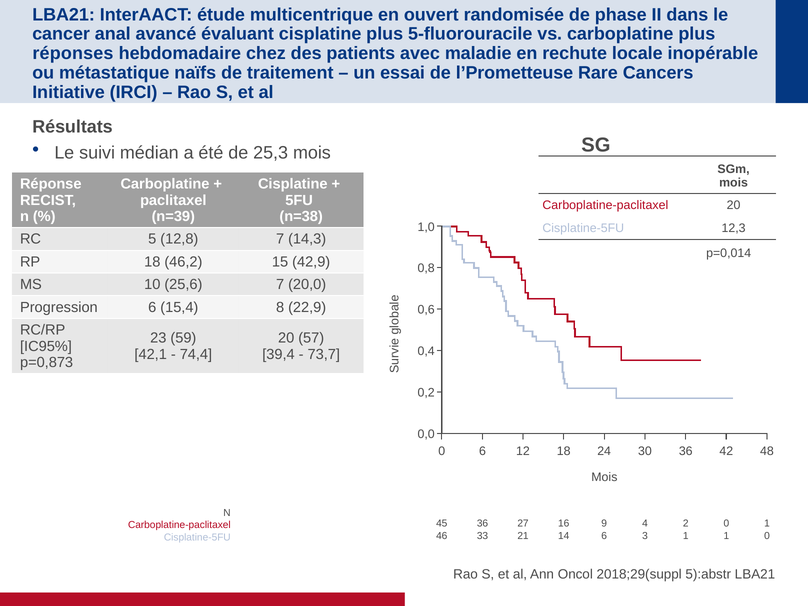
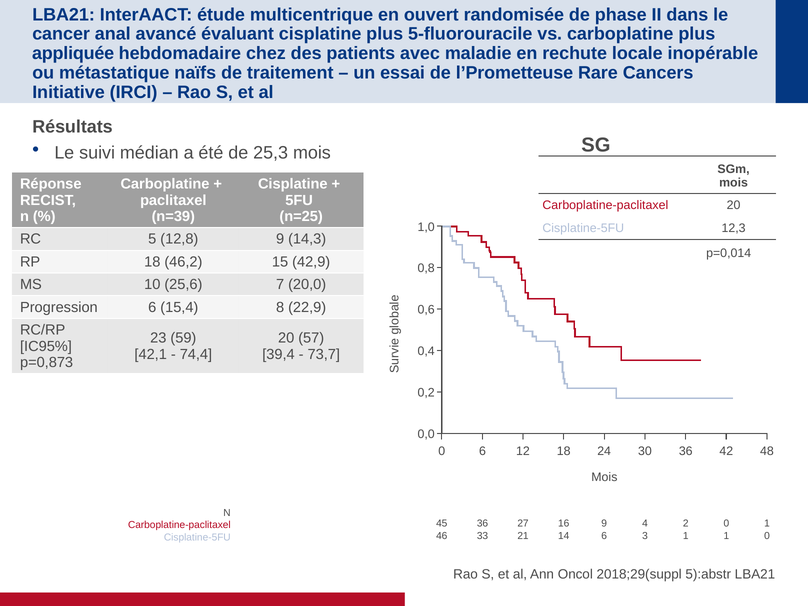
réponses: réponses -> appliquée
n=38: n=38 -> n=25
12,8 7: 7 -> 9
